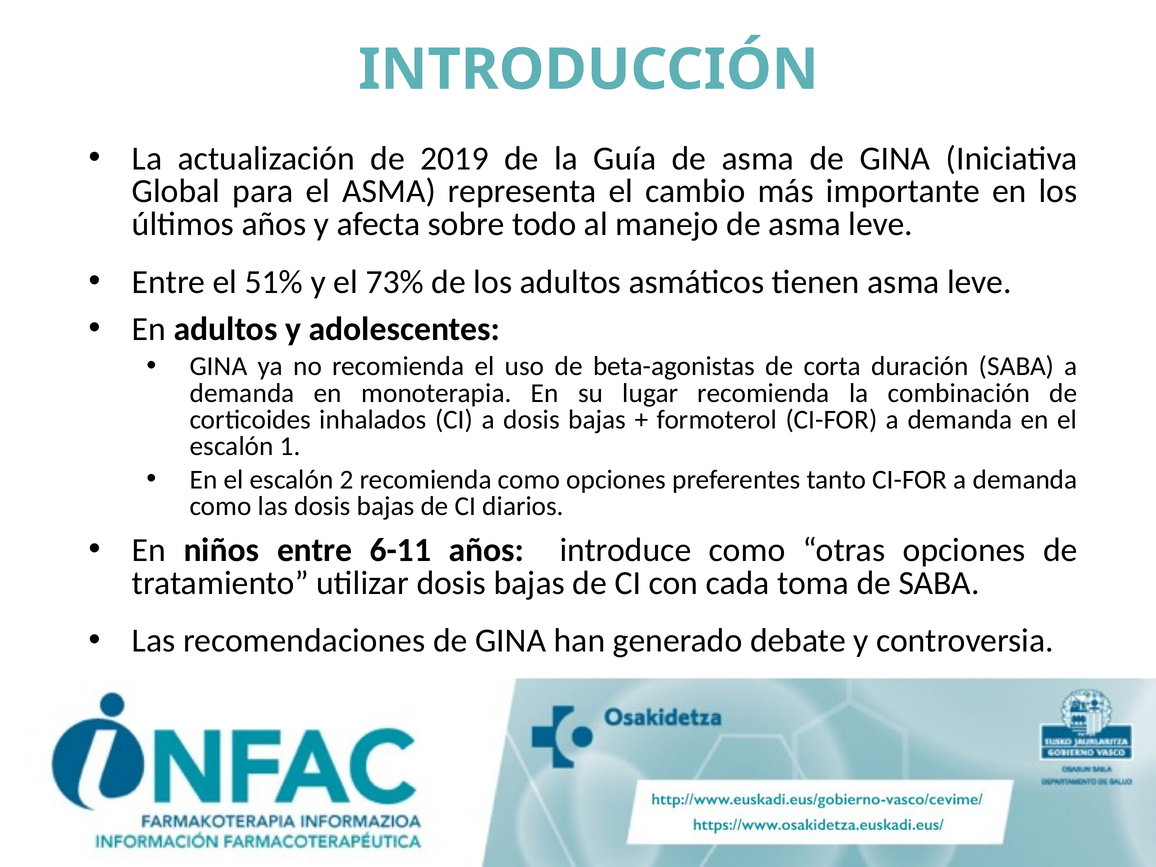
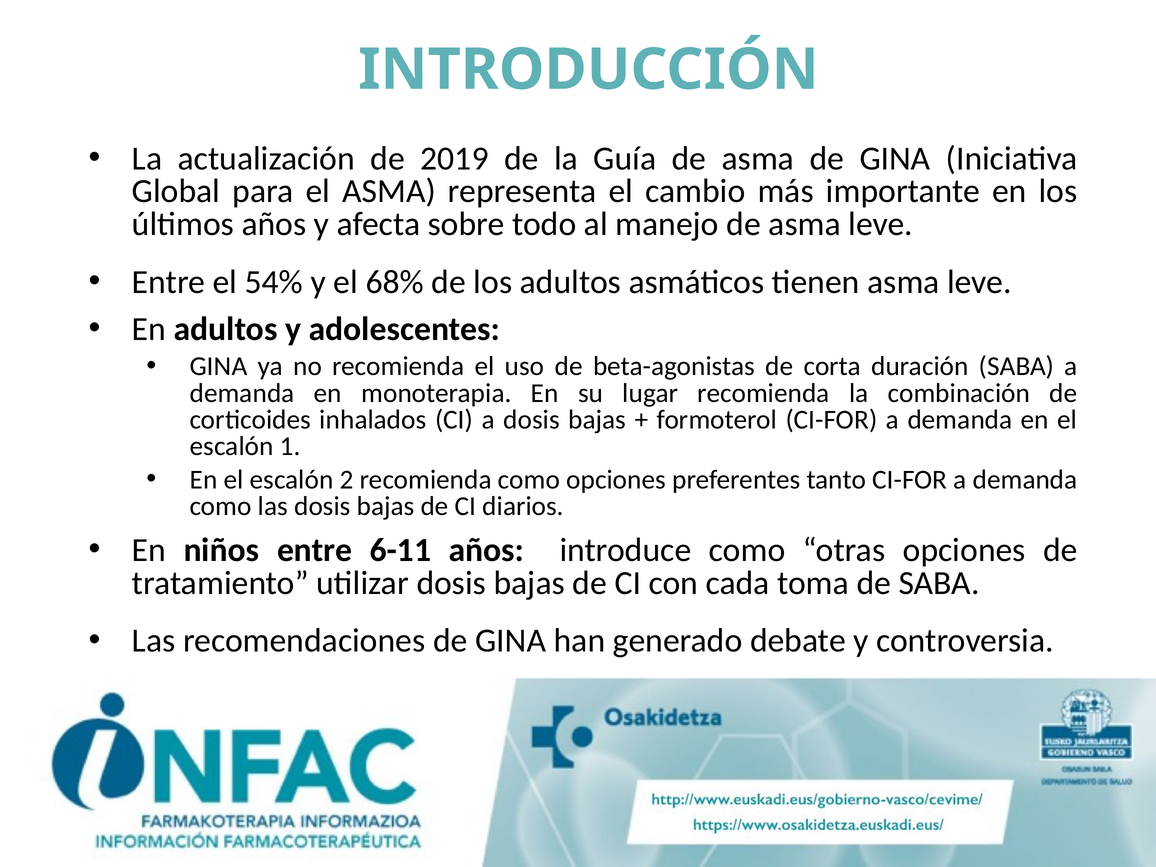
51%: 51% -> 54%
73%: 73% -> 68%
